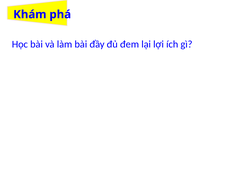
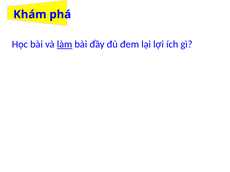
làm underline: none -> present
